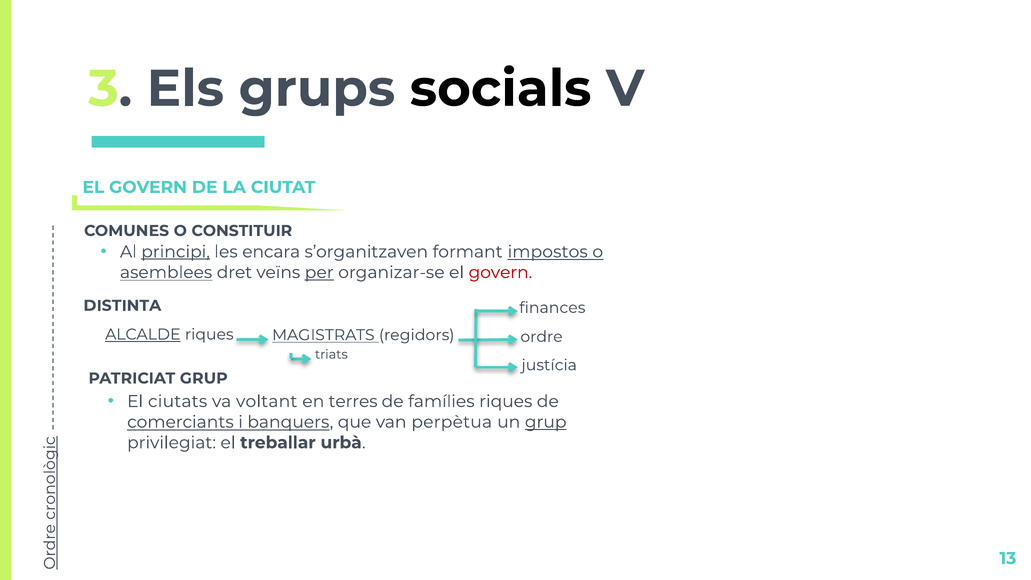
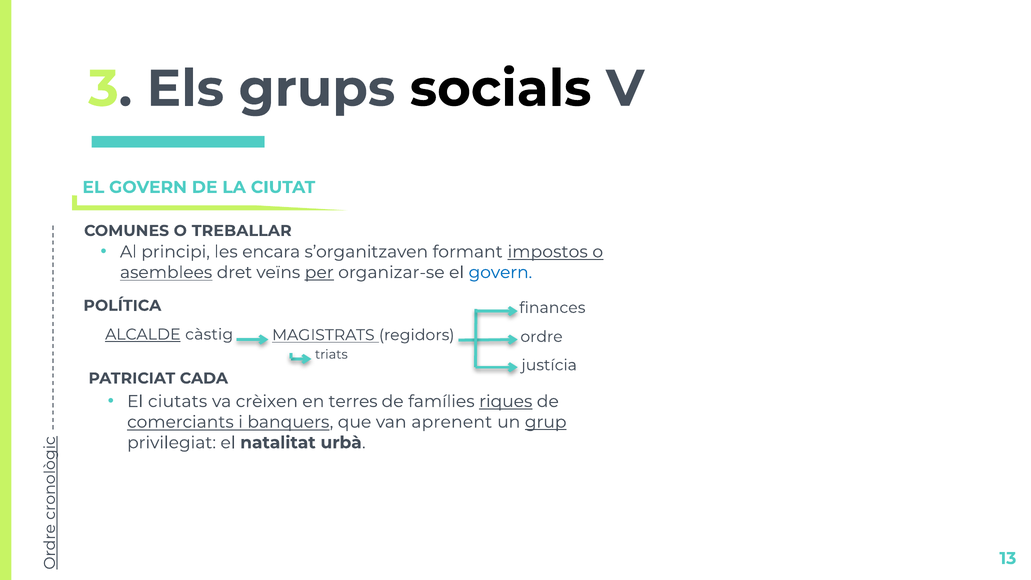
CONSTITUIR: CONSTITUIR -> TREBALLAR
principi underline: present -> none
govern at (500, 272) colour: red -> blue
DISTINTA: DISTINTA -> POLÍTICA
ALCALDE riques: riques -> càstig
PATRICIAT GRUP: GRUP -> CADA
voltant: voltant -> crèixen
riques at (506, 401) underline: none -> present
perpètua: perpètua -> aprenent
treballar: treballar -> natalitat
